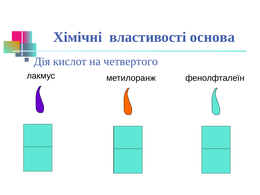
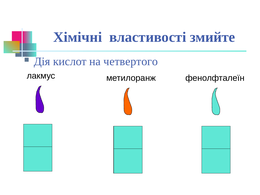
основа: основа -> змийте
